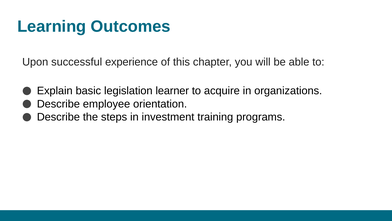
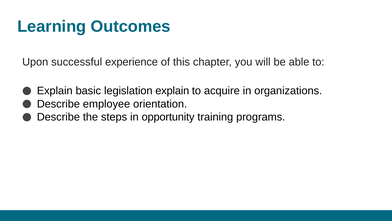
legislation learner: learner -> explain
investment: investment -> opportunity
